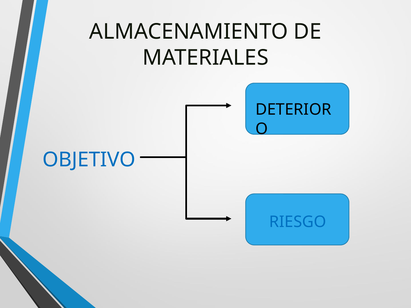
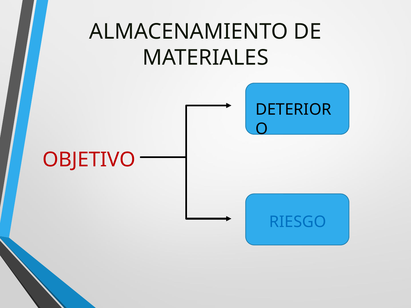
OBJETIVO colour: blue -> red
